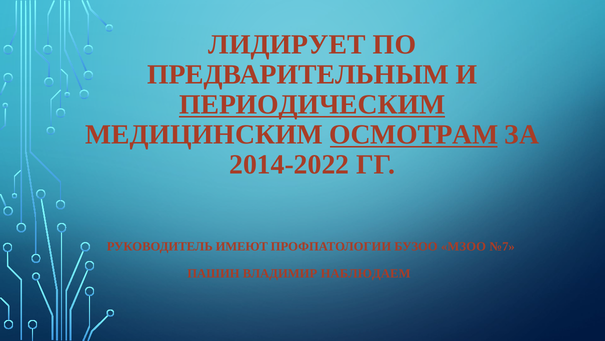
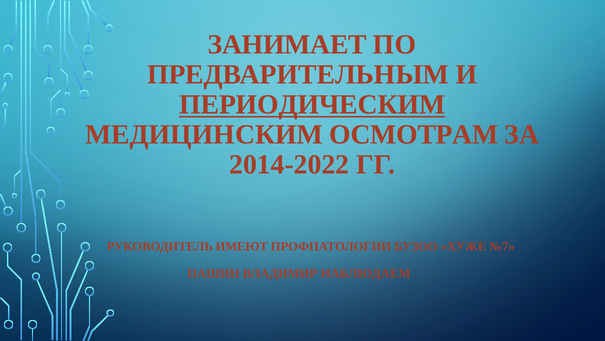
ЛИДИРУЕТ: ЛИДИРУЕТ -> ЗАНИМАЕТ
ОСМОТРАМ underline: present -> none
МЗОО: МЗОО -> ХУЖЕ
